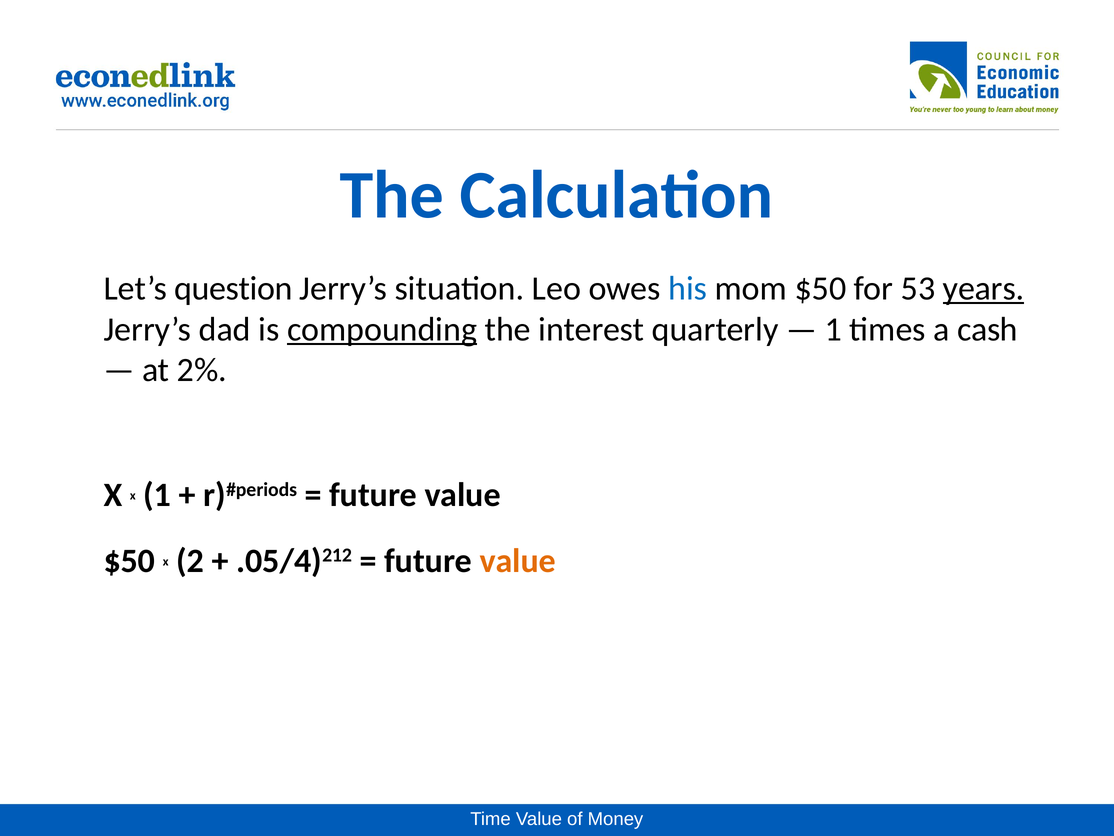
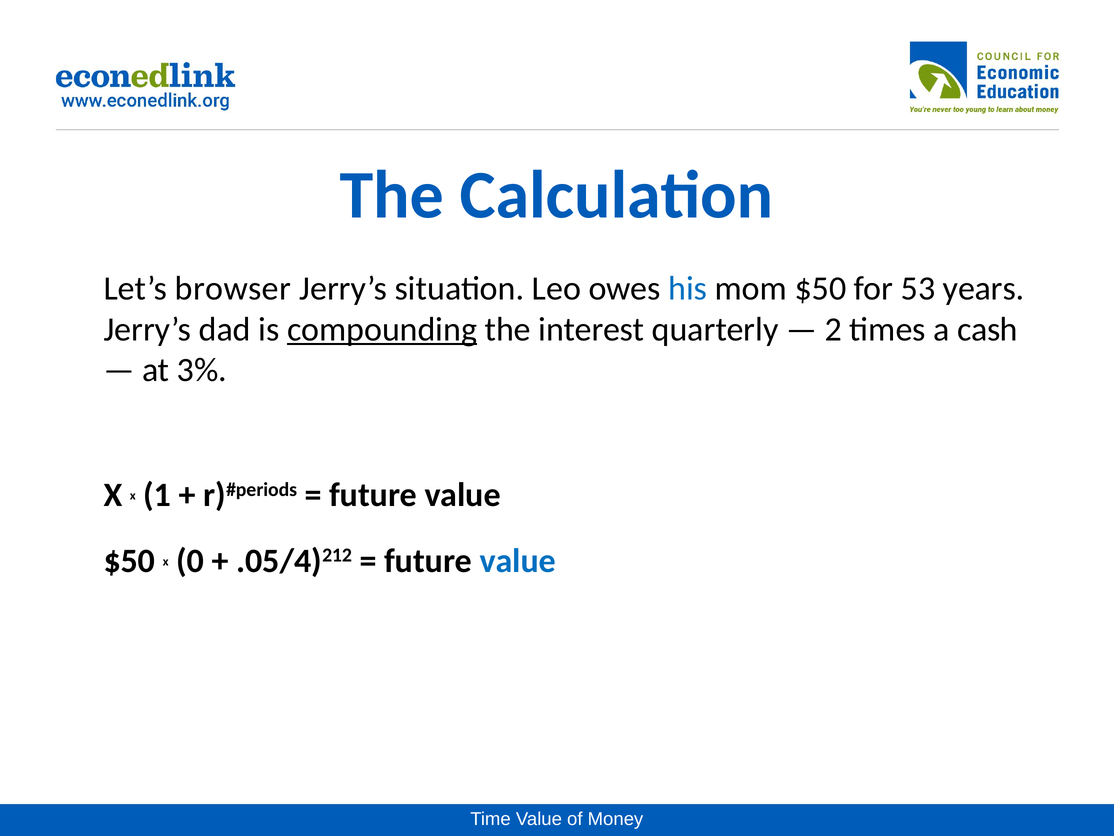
question: question -> browser
years underline: present -> none
1 at (833, 329): 1 -> 2
2%: 2% -> 3%
2: 2 -> 0
value at (518, 561) colour: orange -> blue
